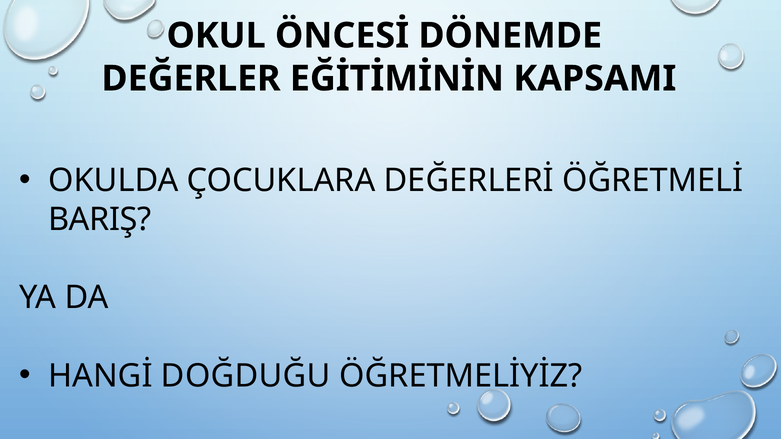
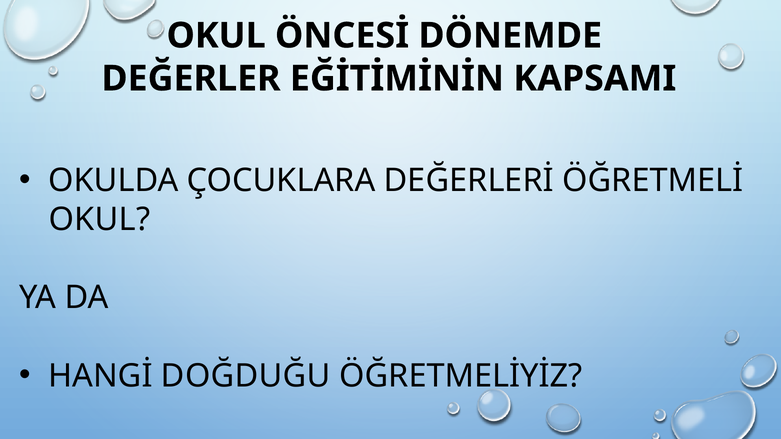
BARIŞ at (100, 220): BARIŞ -> OKUL
